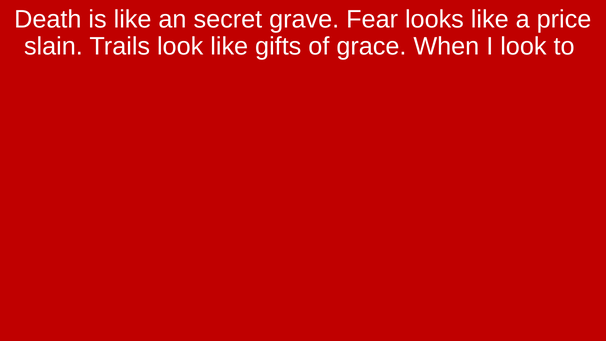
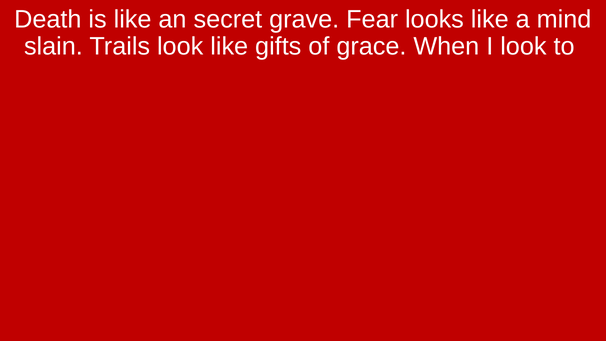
price: price -> mind
